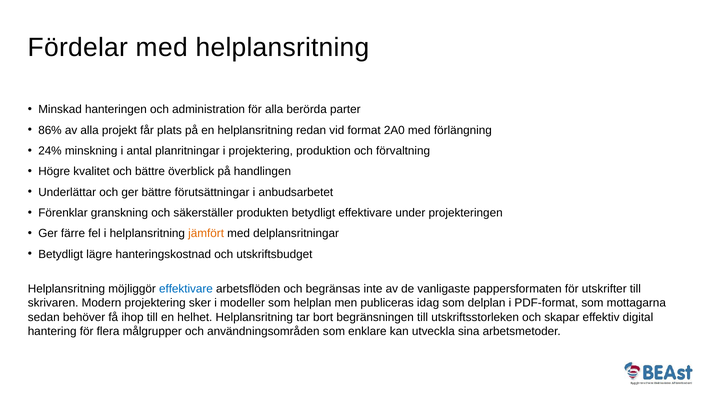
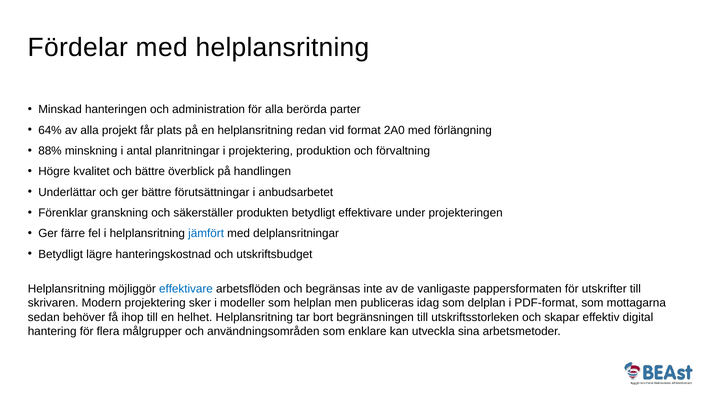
86%: 86% -> 64%
24%: 24% -> 88%
jämfört colour: orange -> blue
